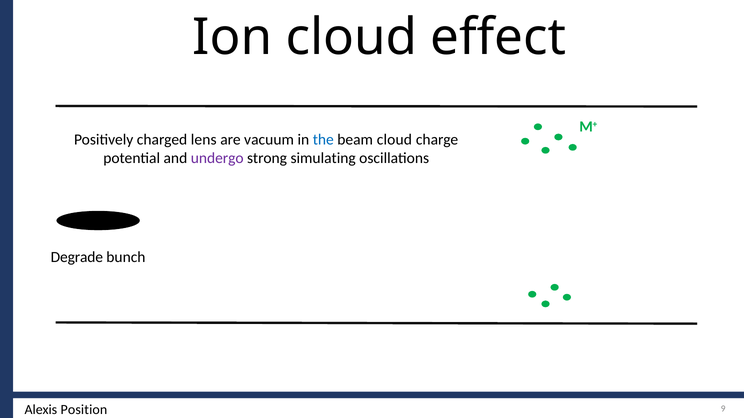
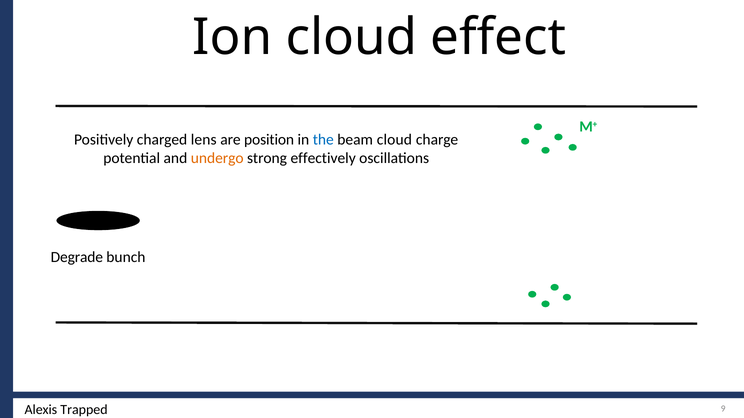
vacuum: vacuum -> position
undergo colour: purple -> orange
simulating: simulating -> effectively
Position: Position -> Trapped
